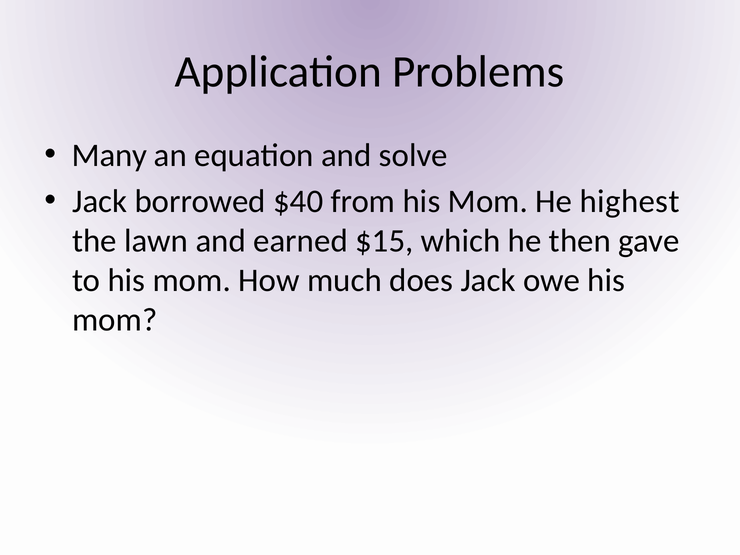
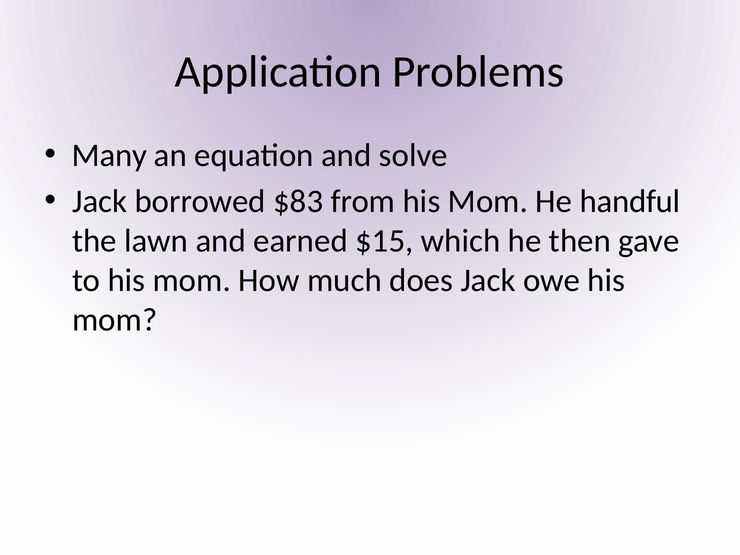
$40: $40 -> $83
highest: highest -> handful
